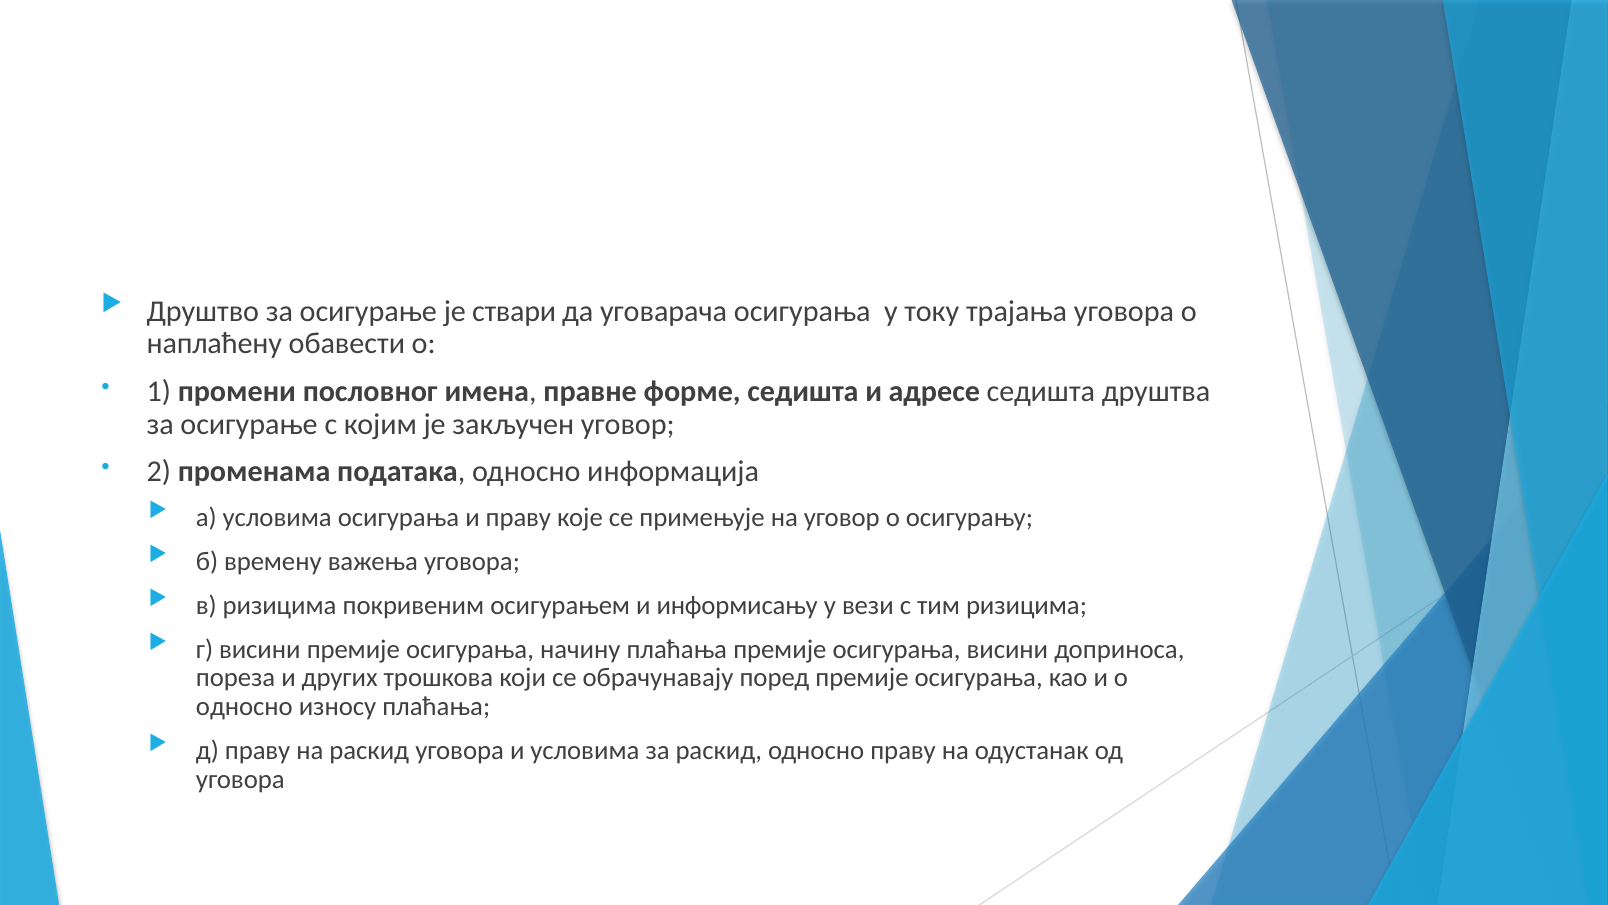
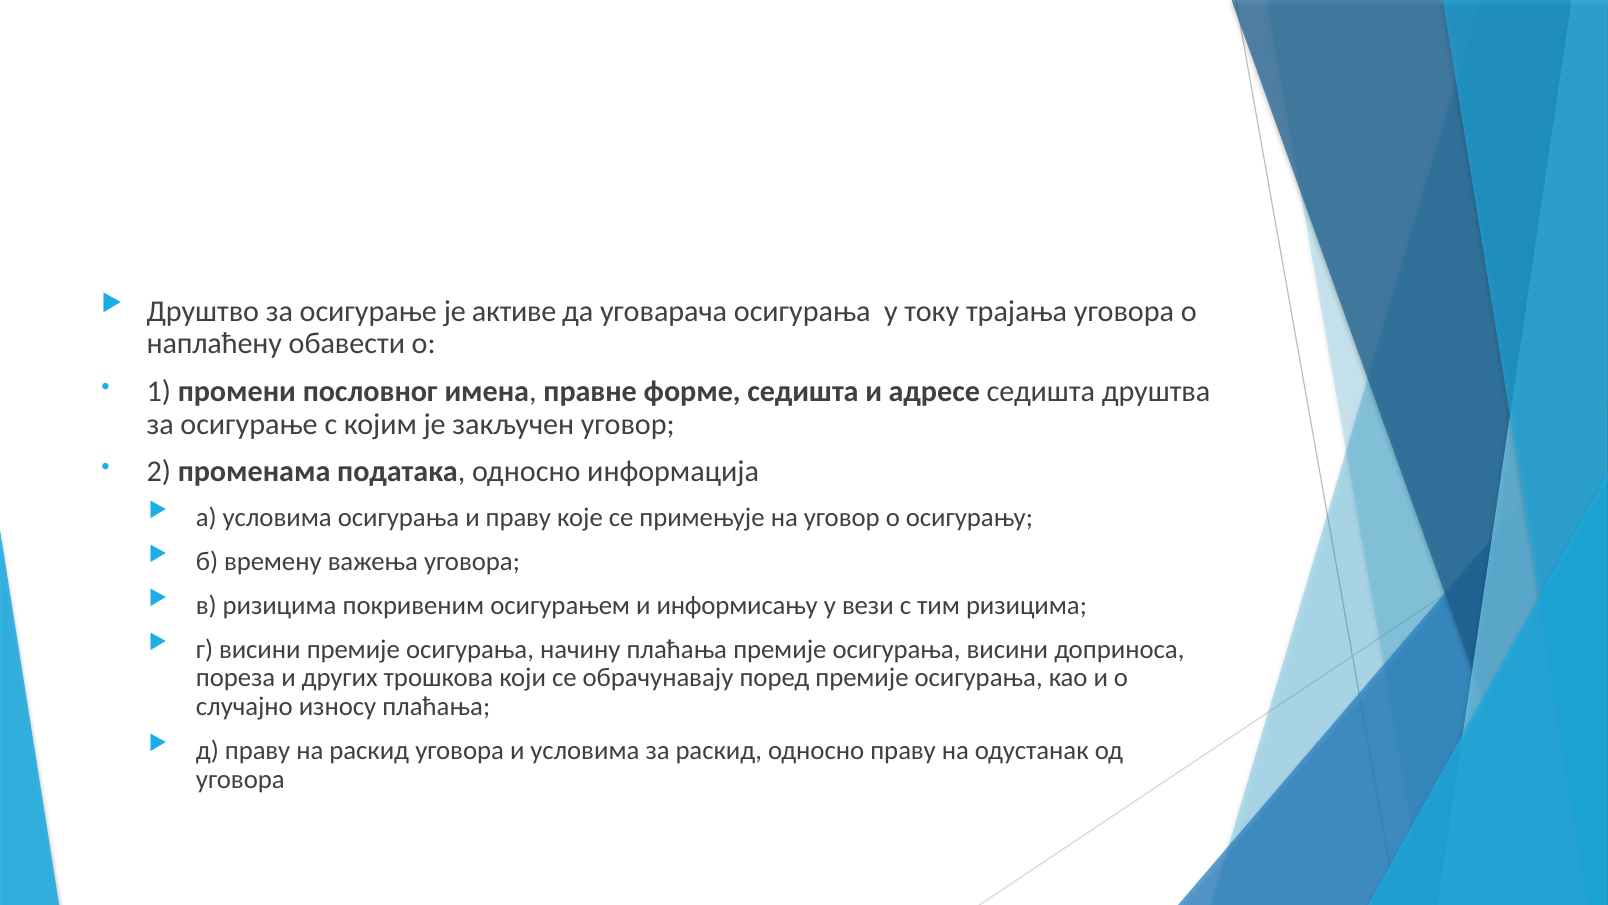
ствари: ствари -> активе
односно at (244, 707): односно -> случајно
